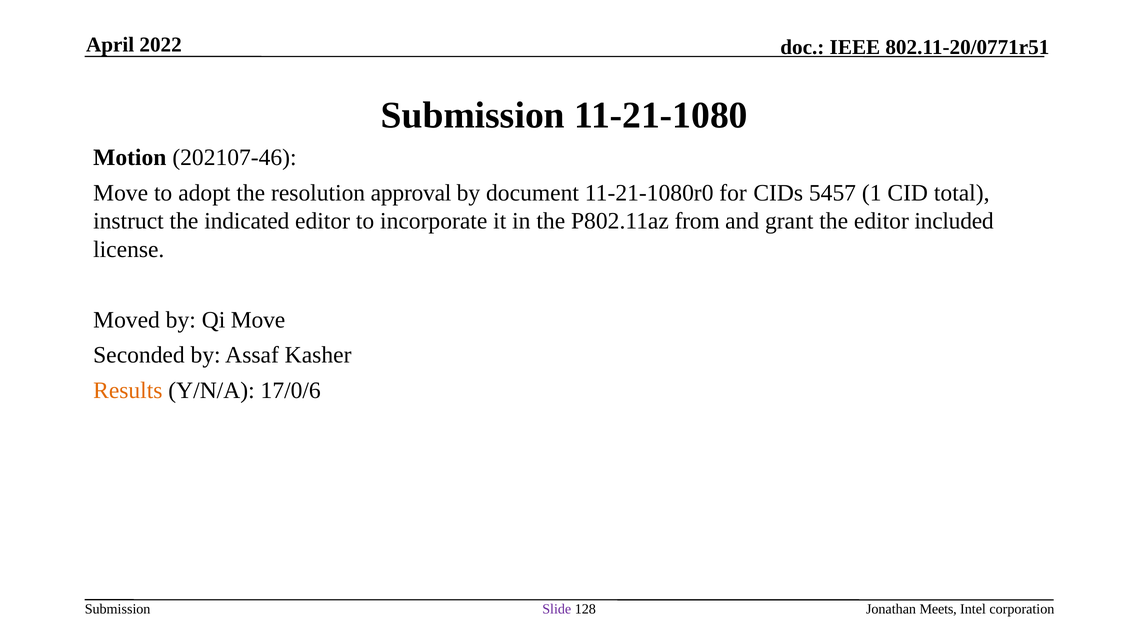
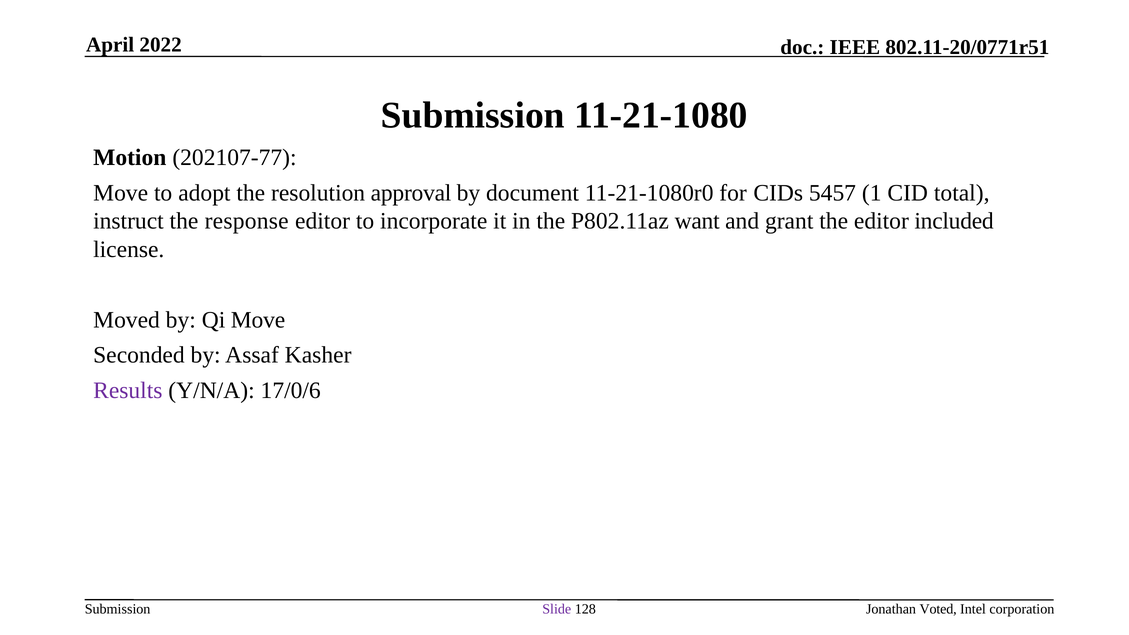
202107-46: 202107-46 -> 202107-77
indicated: indicated -> response
from: from -> want
Results colour: orange -> purple
Meets: Meets -> Voted
